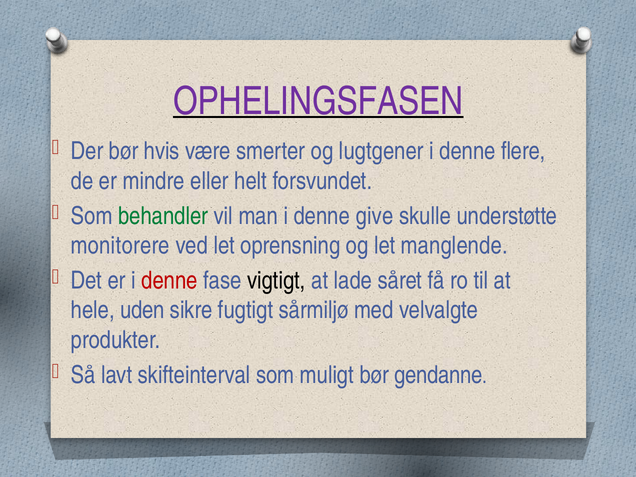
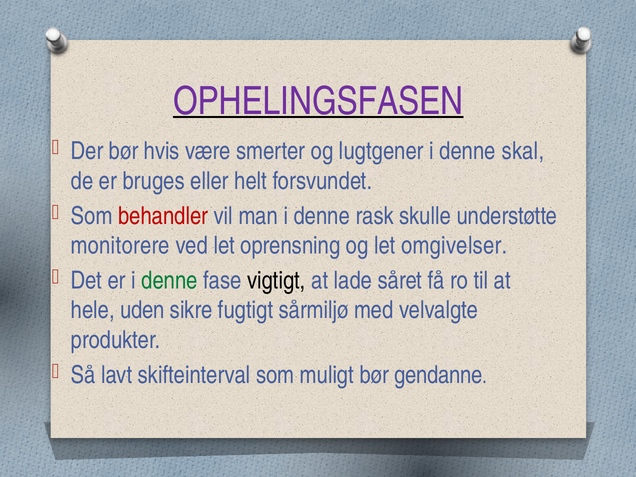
flere: flere -> skal
mindre: mindre -> bruges
behandler colour: green -> red
give: give -> rask
manglende: manglende -> omgivelser
denne at (170, 281) colour: red -> green
